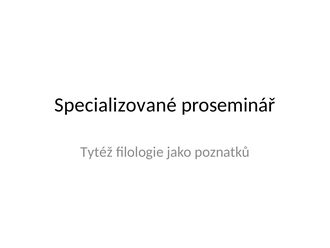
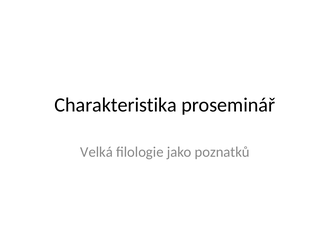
Specializované: Specializované -> Charakteristika
Tytéž: Tytéž -> Velká
